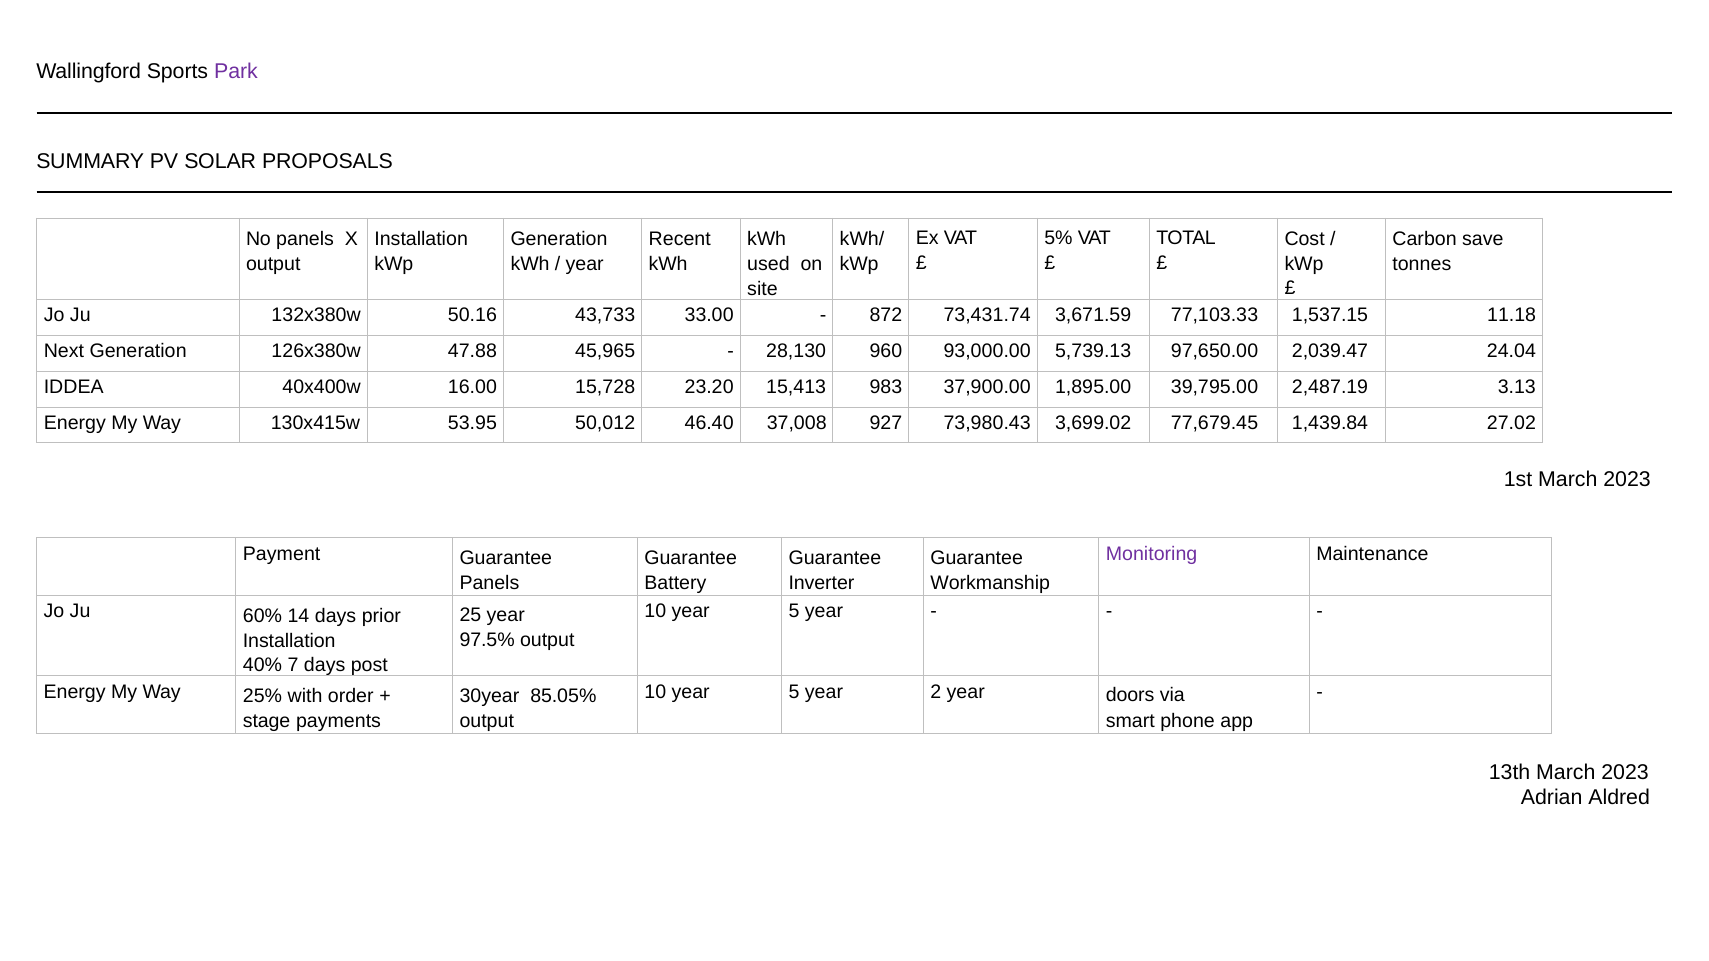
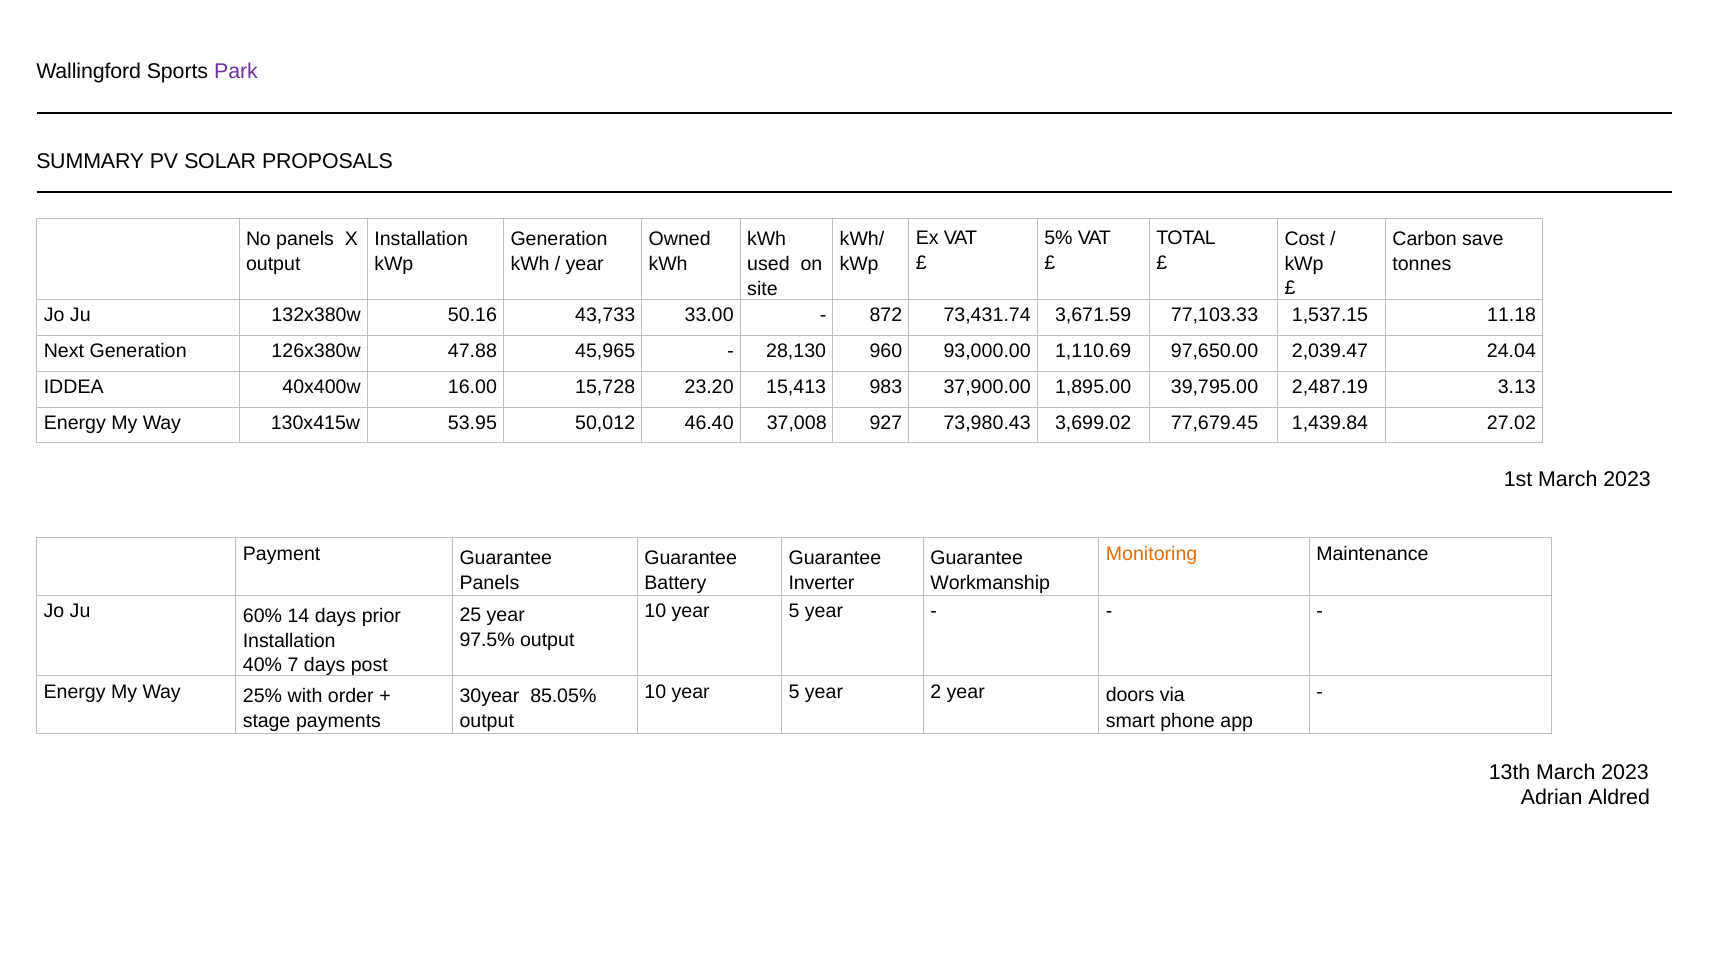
Recent: Recent -> Owned
5,739.13: 5,739.13 -> 1,110.69
Monitoring colour: purple -> orange
